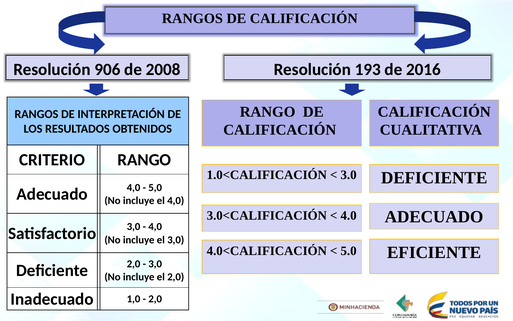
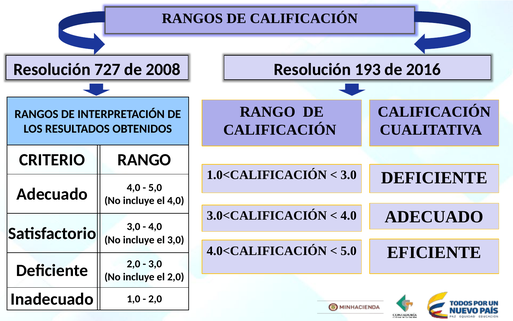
906: 906 -> 727
